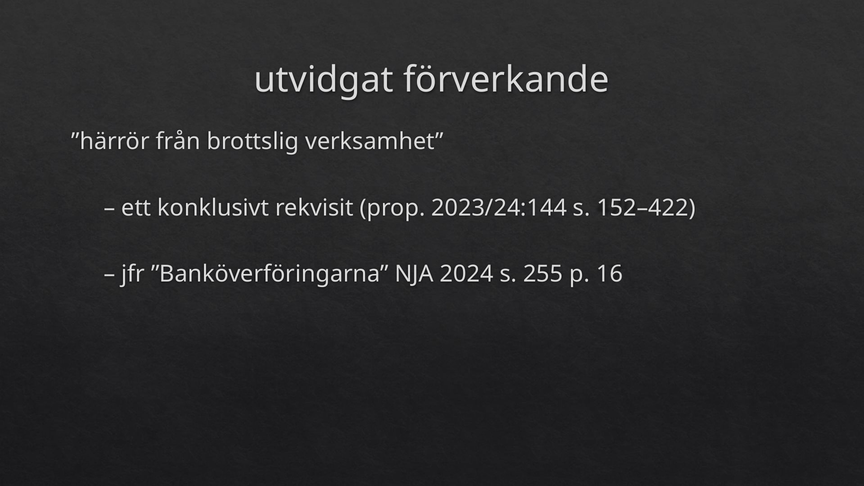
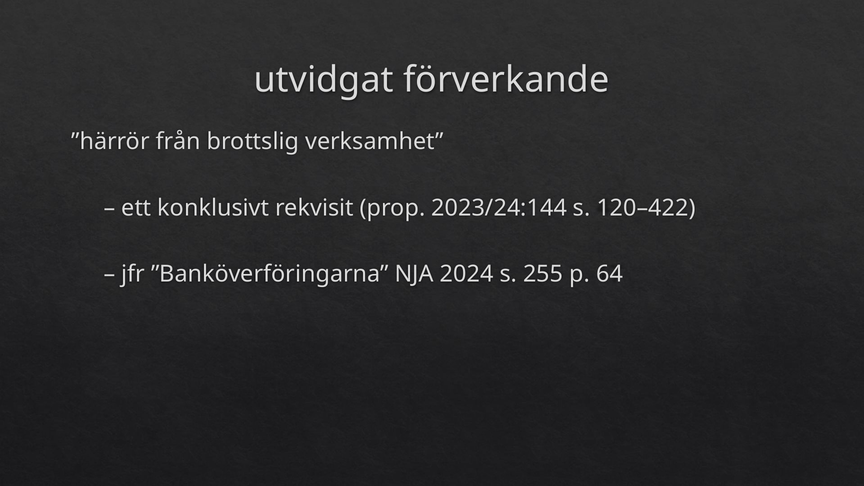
152–422: 152–422 -> 120–422
16: 16 -> 64
